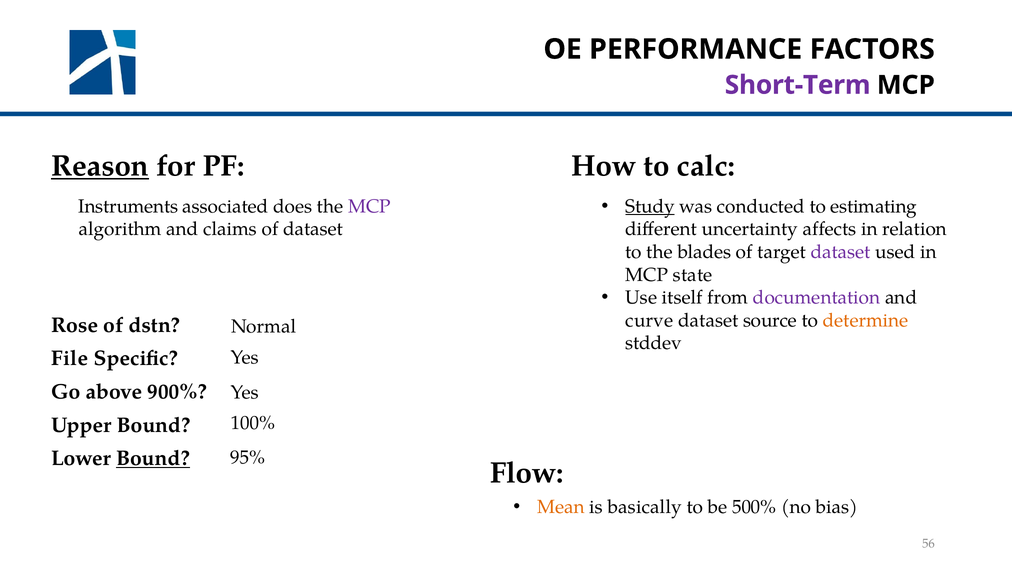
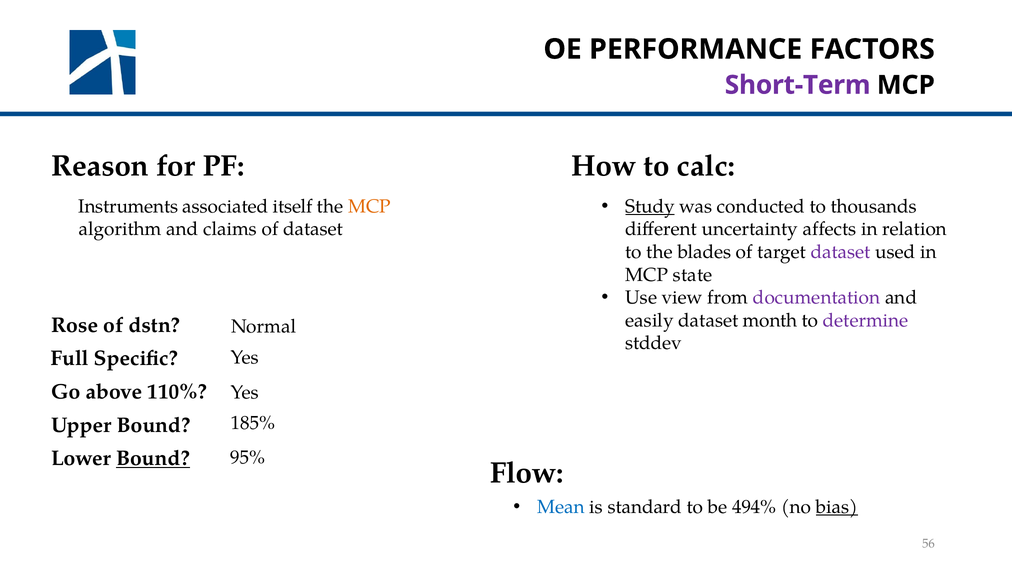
Reason underline: present -> none
estimating: estimating -> thousands
does: does -> itself
MCP at (370, 206) colour: purple -> orange
itself: itself -> view
curve: curve -> easily
source: source -> month
determine colour: orange -> purple
File: File -> Full
900%: 900% -> 110%
100%: 100% -> 185%
Mean colour: orange -> blue
basically: basically -> standard
500%: 500% -> 494%
bias underline: none -> present
